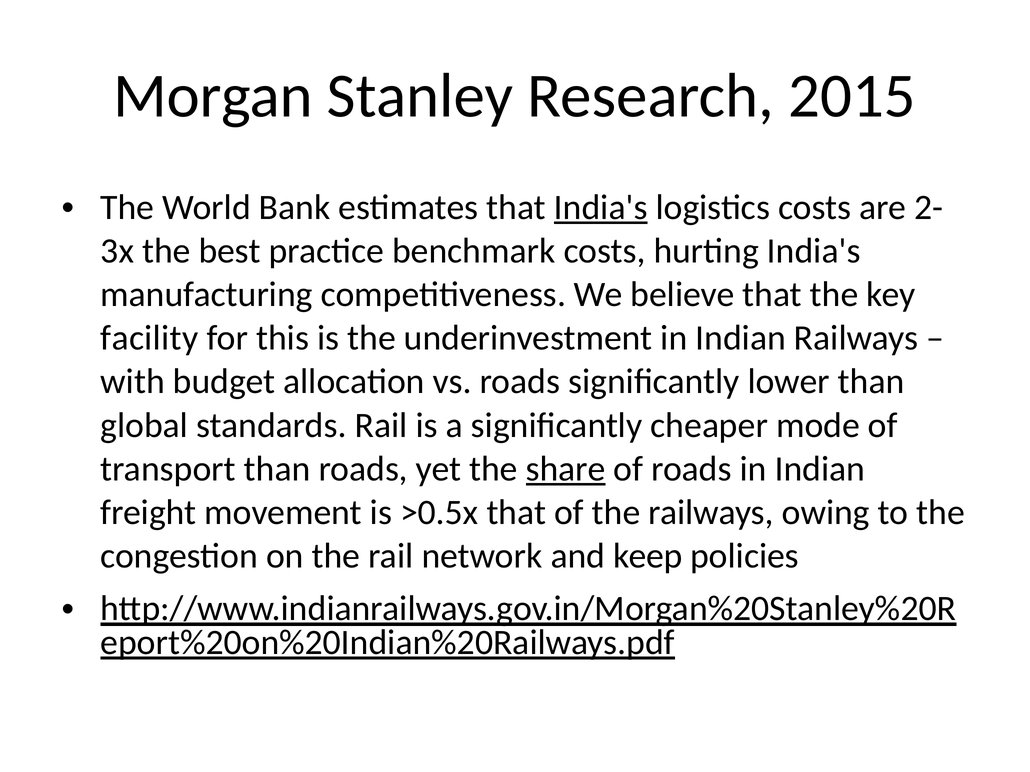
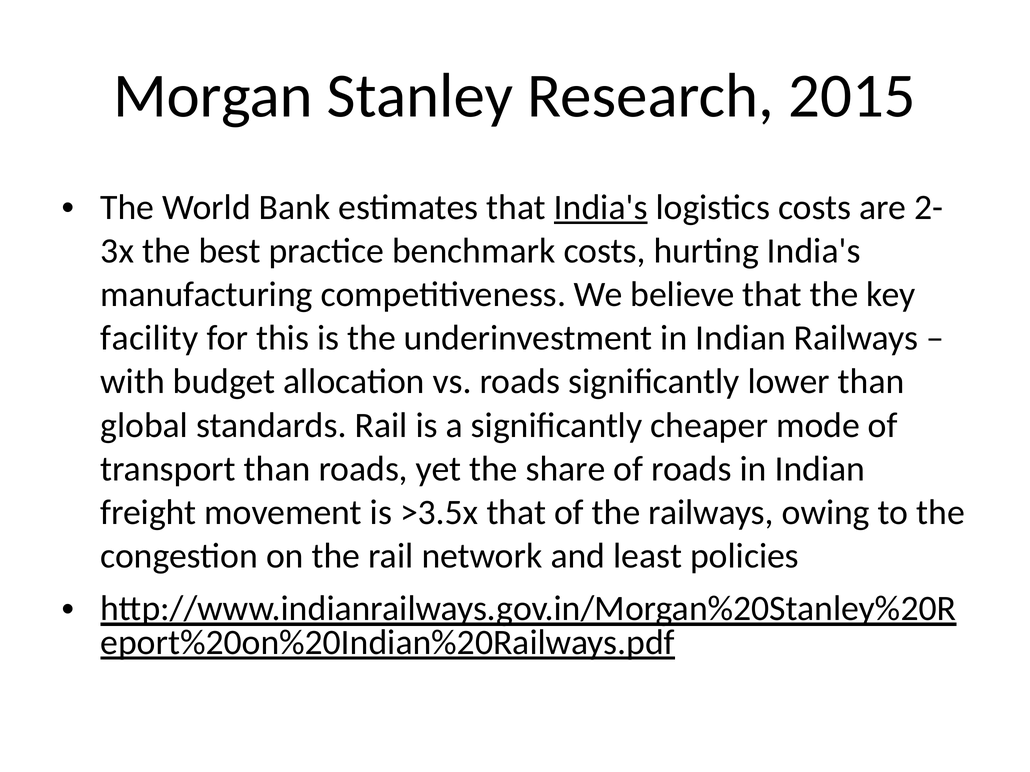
share underline: present -> none
>0.5x: >0.5x -> >3.5x
keep: keep -> least
